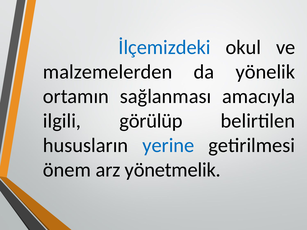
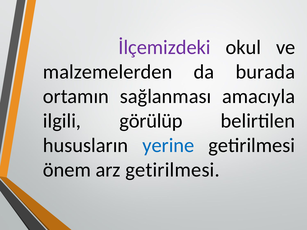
İlçemizdeki colour: blue -> purple
yönelik: yönelik -> burada
arz yönetmelik: yönetmelik -> getirilmesi
